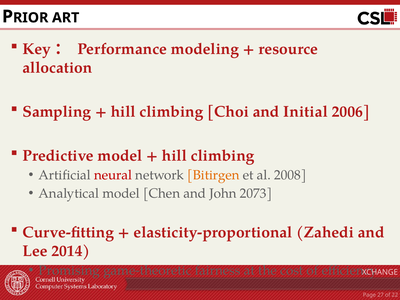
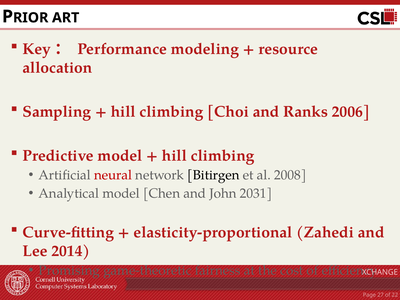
Initial: Initial -> Ranks
Bitirgen colour: orange -> black
2073: 2073 -> 2031
